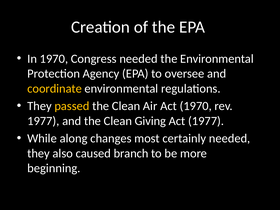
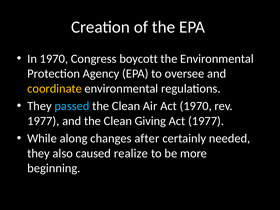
Congress needed: needed -> boycott
passed colour: yellow -> light blue
most: most -> after
branch: branch -> realize
